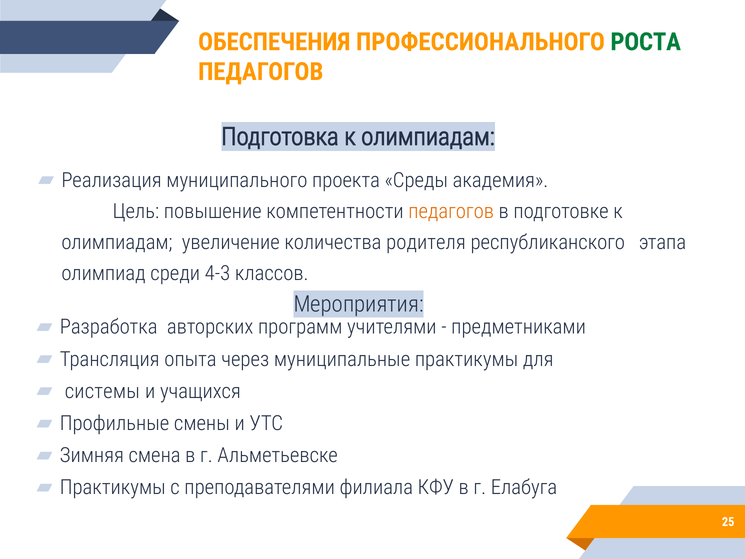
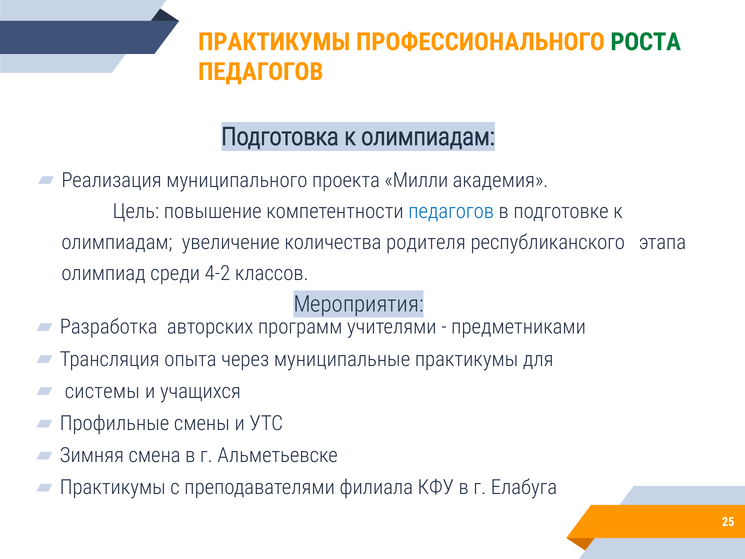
ОБЕСПЕЧЕНИЯ at (274, 42): ОБЕСПЕЧЕНИЯ -> ПРАКТИКУМЫ
Среды: Среды -> Милли
педагогов at (451, 211) colour: orange -> blue
4-3: 4-3 -> 4-2
